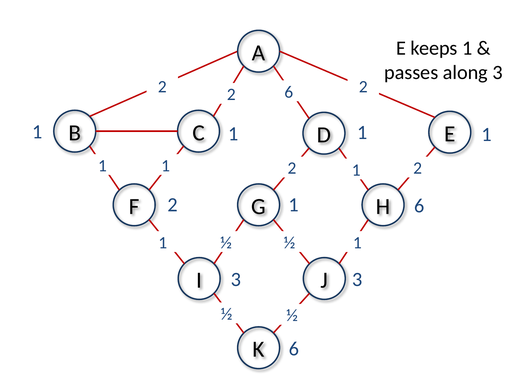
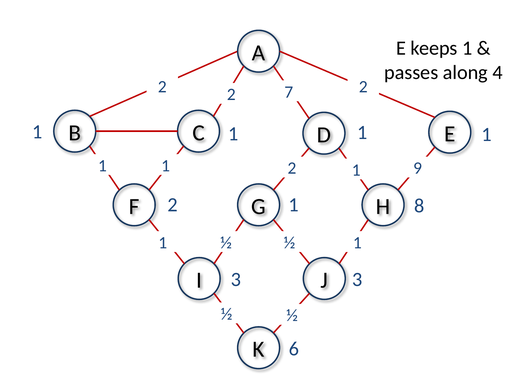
along 3: 3 -> 4
2 2 6: 6 -> 7
2 at (418, 168): 2 -> 9
6 at (419, 206): 6 -> 8
